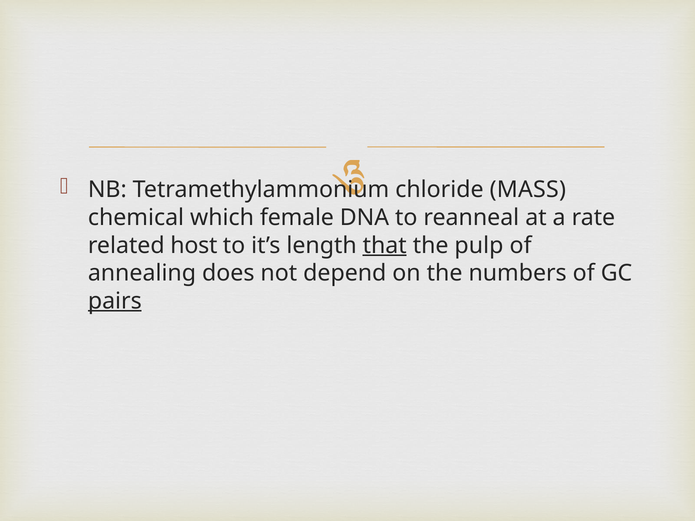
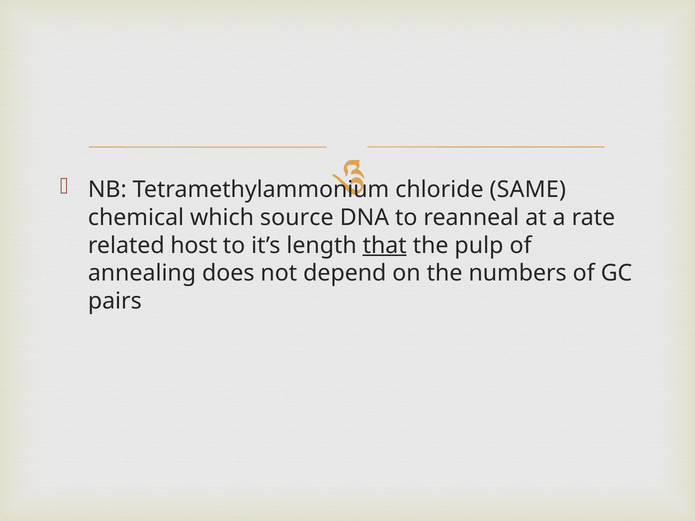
MASS: MASS -> SAME
female: female -> source
pairs underline: present -> none
